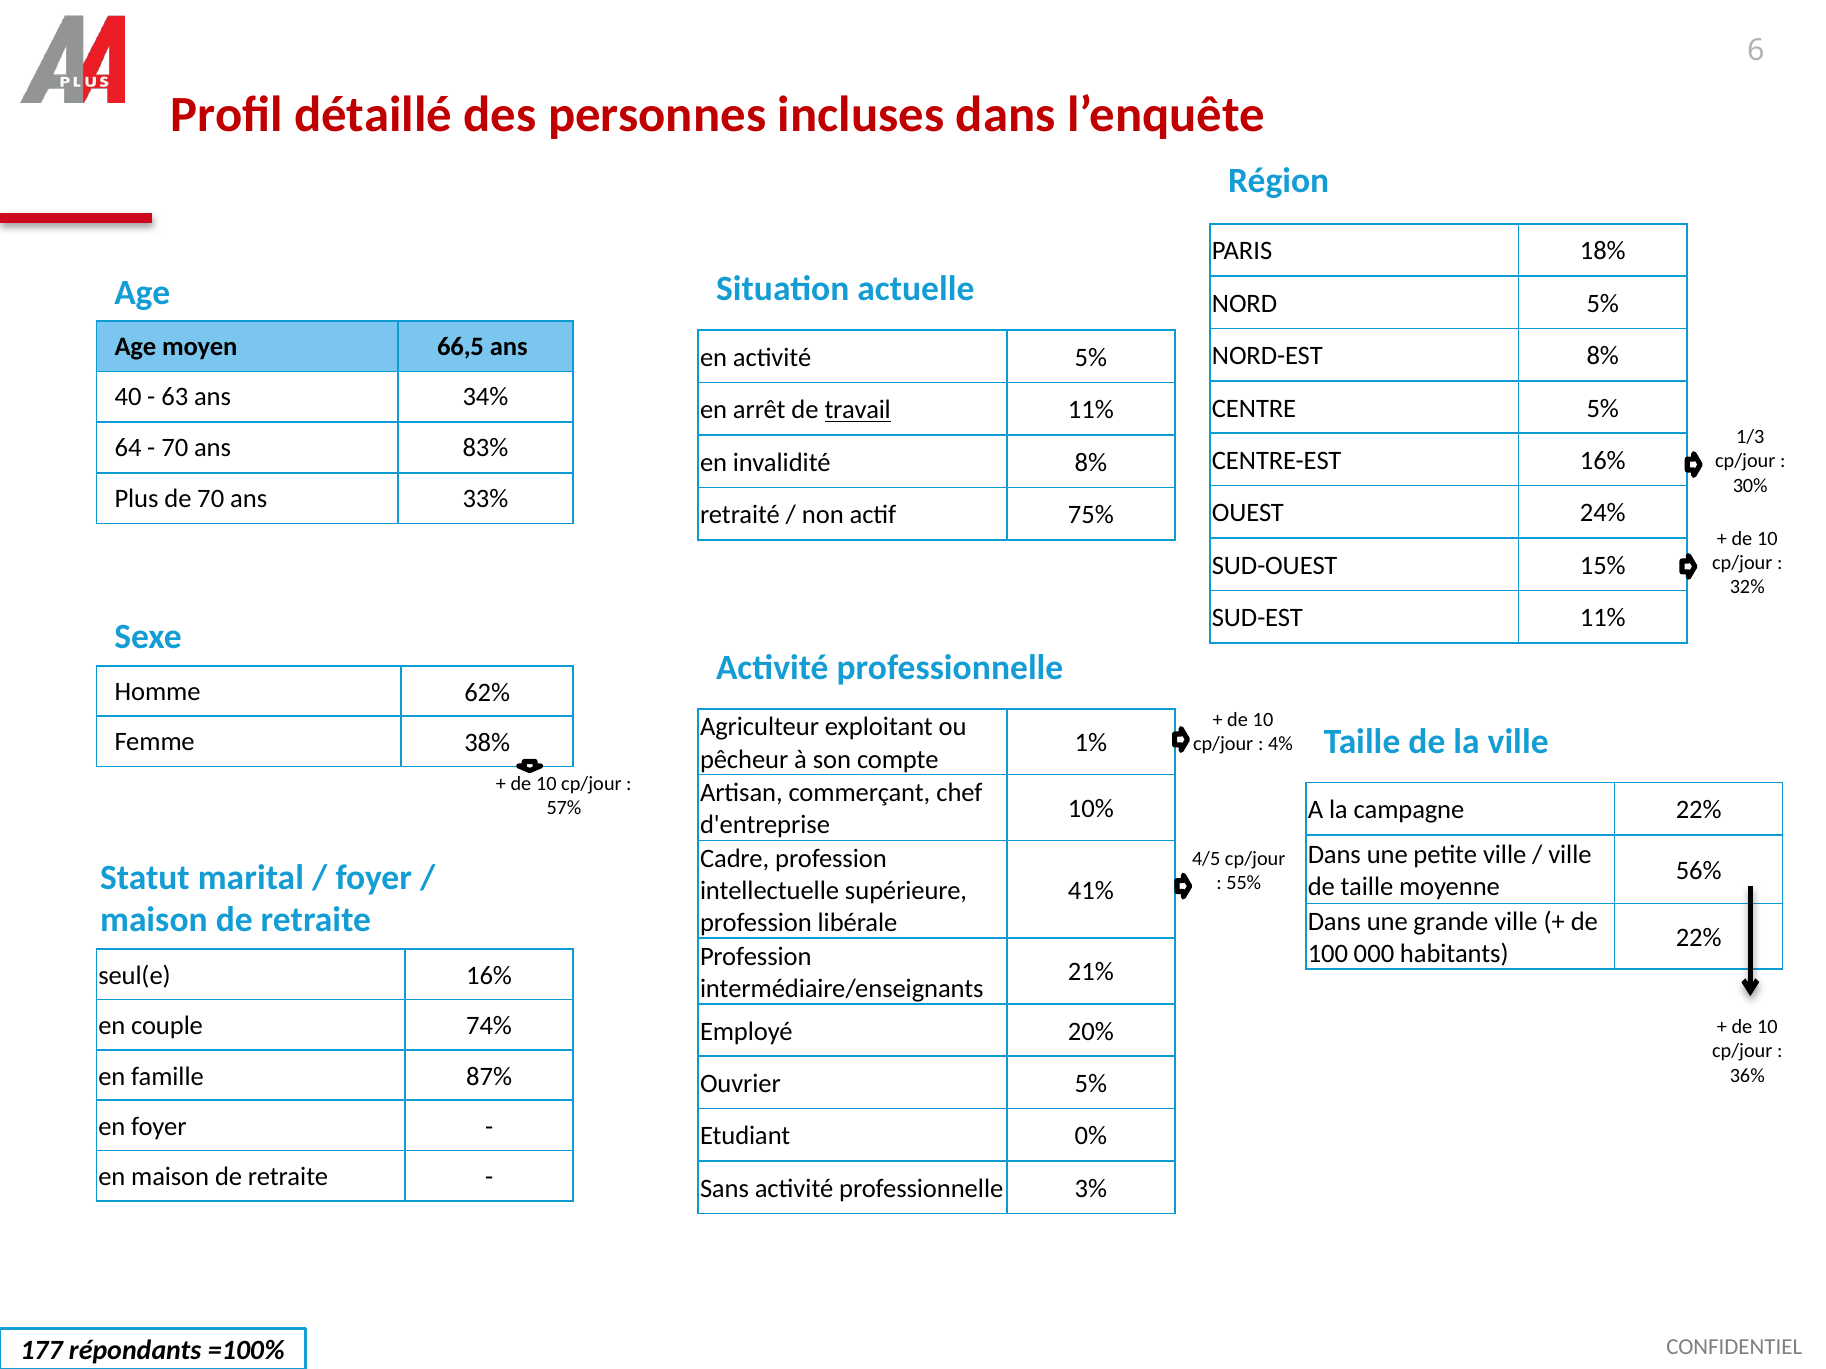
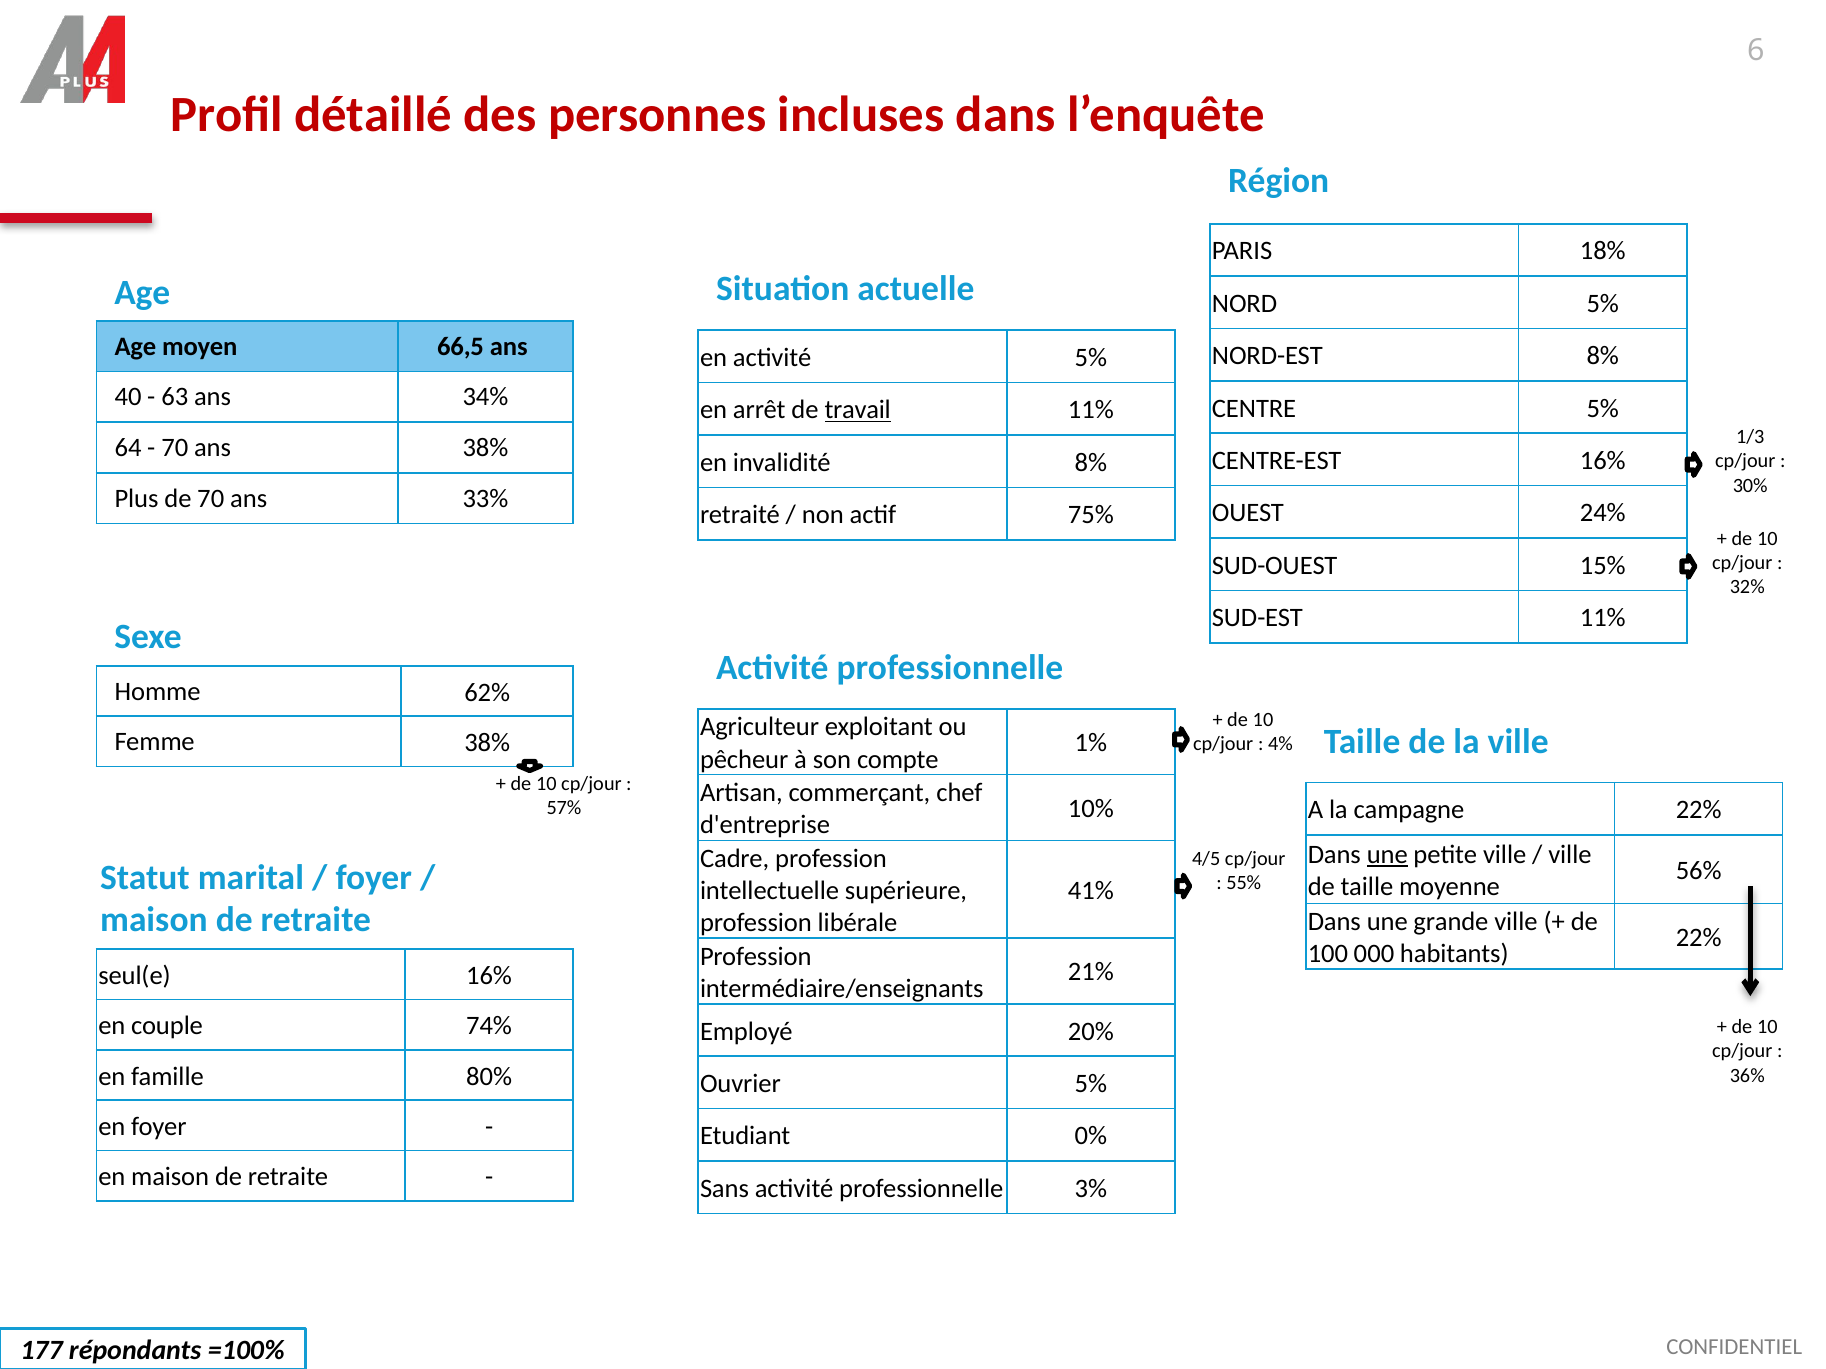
ans 83%: 83% -> 38%
une at (1387, 855) underline: none -> present
87%: 87% -> 80%
